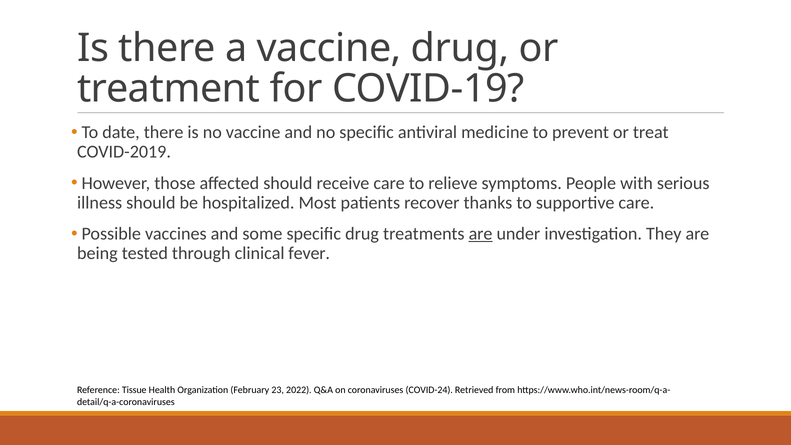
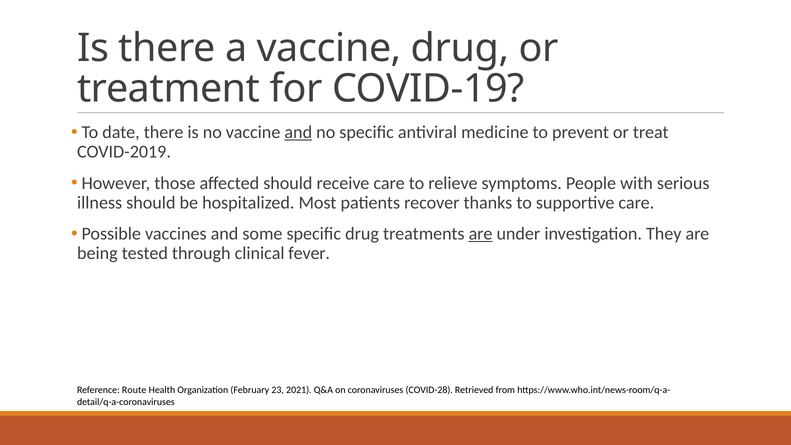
and at (298, 132) underline: none -> present
Tissue: Tissue -> Route
2022: 2022 -> 2021
COVID-24: COVID-24 -> COVID-28
